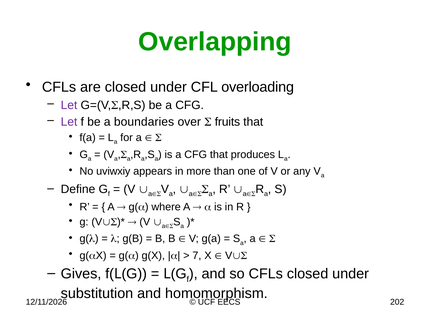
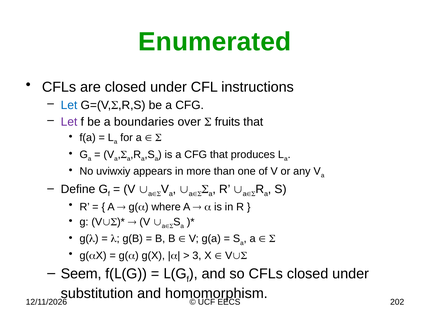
Overlapping: Overlapping -> Enumerated
overloading: overloading -> instructions
Let at (69, 105) colour: purple -> blue
7: 7 -> 3
Gives: Gives -> Seem
